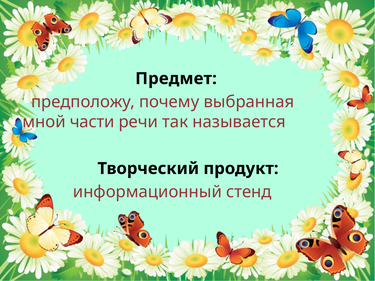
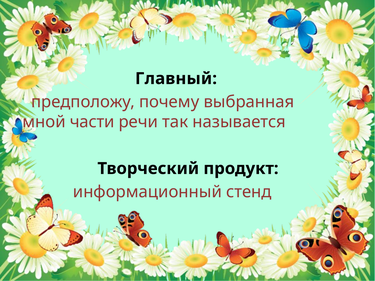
Предмет: Предмет -> Главный
